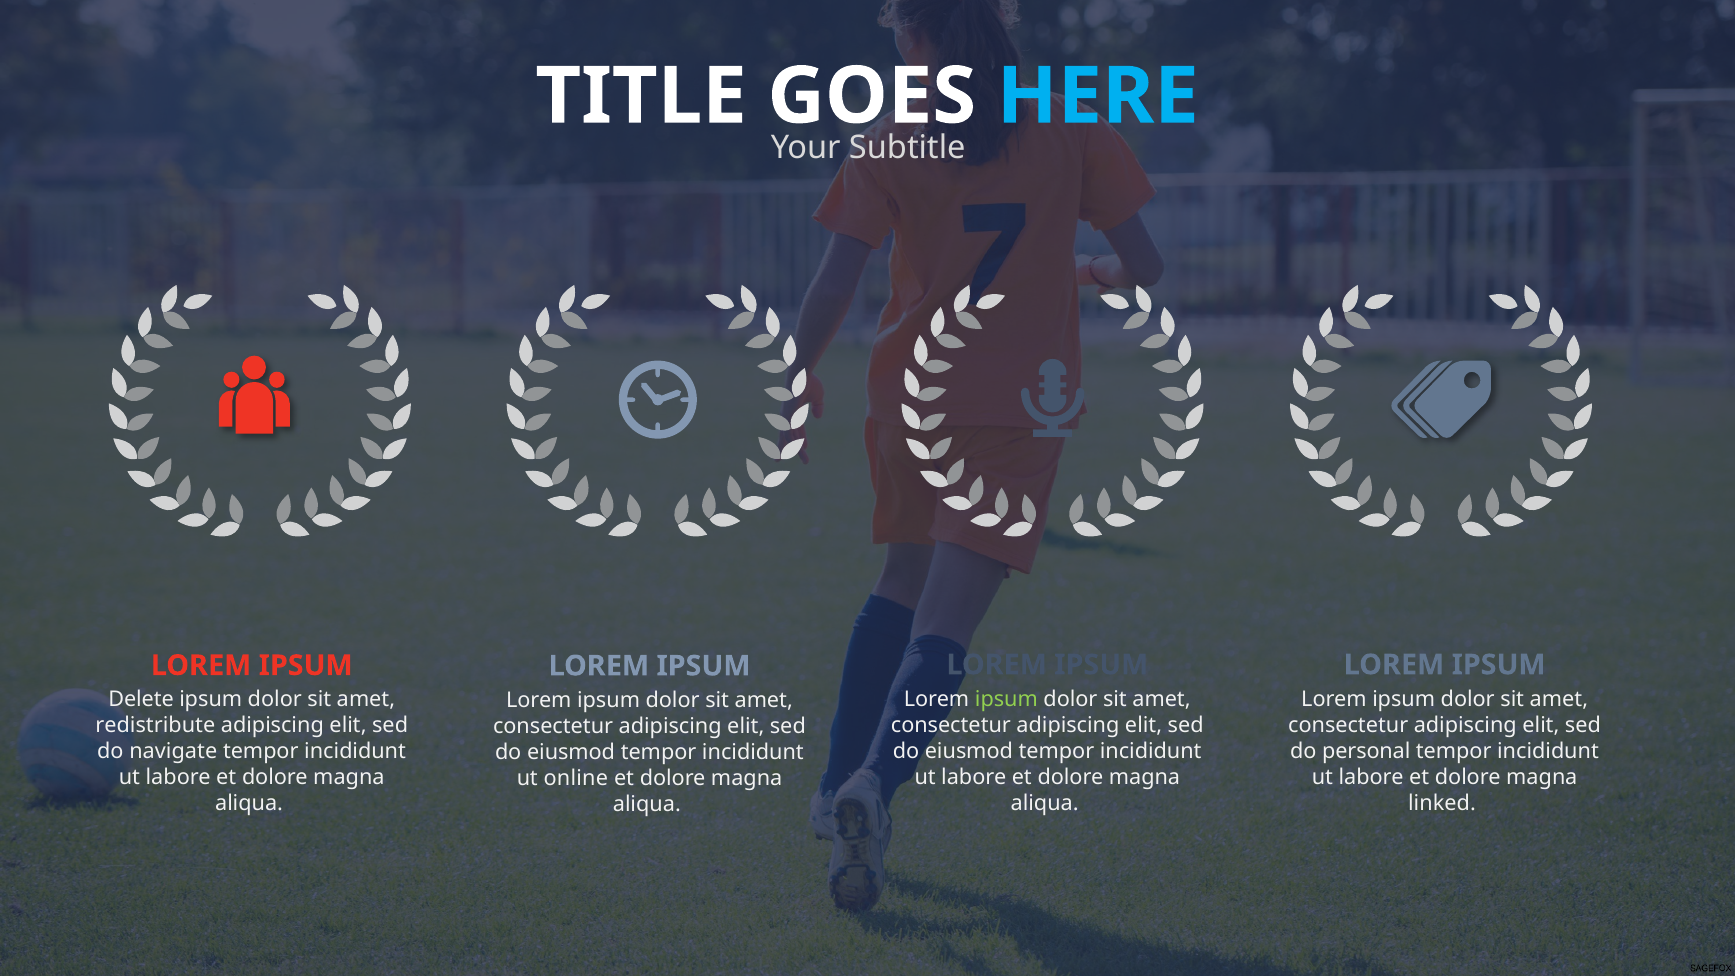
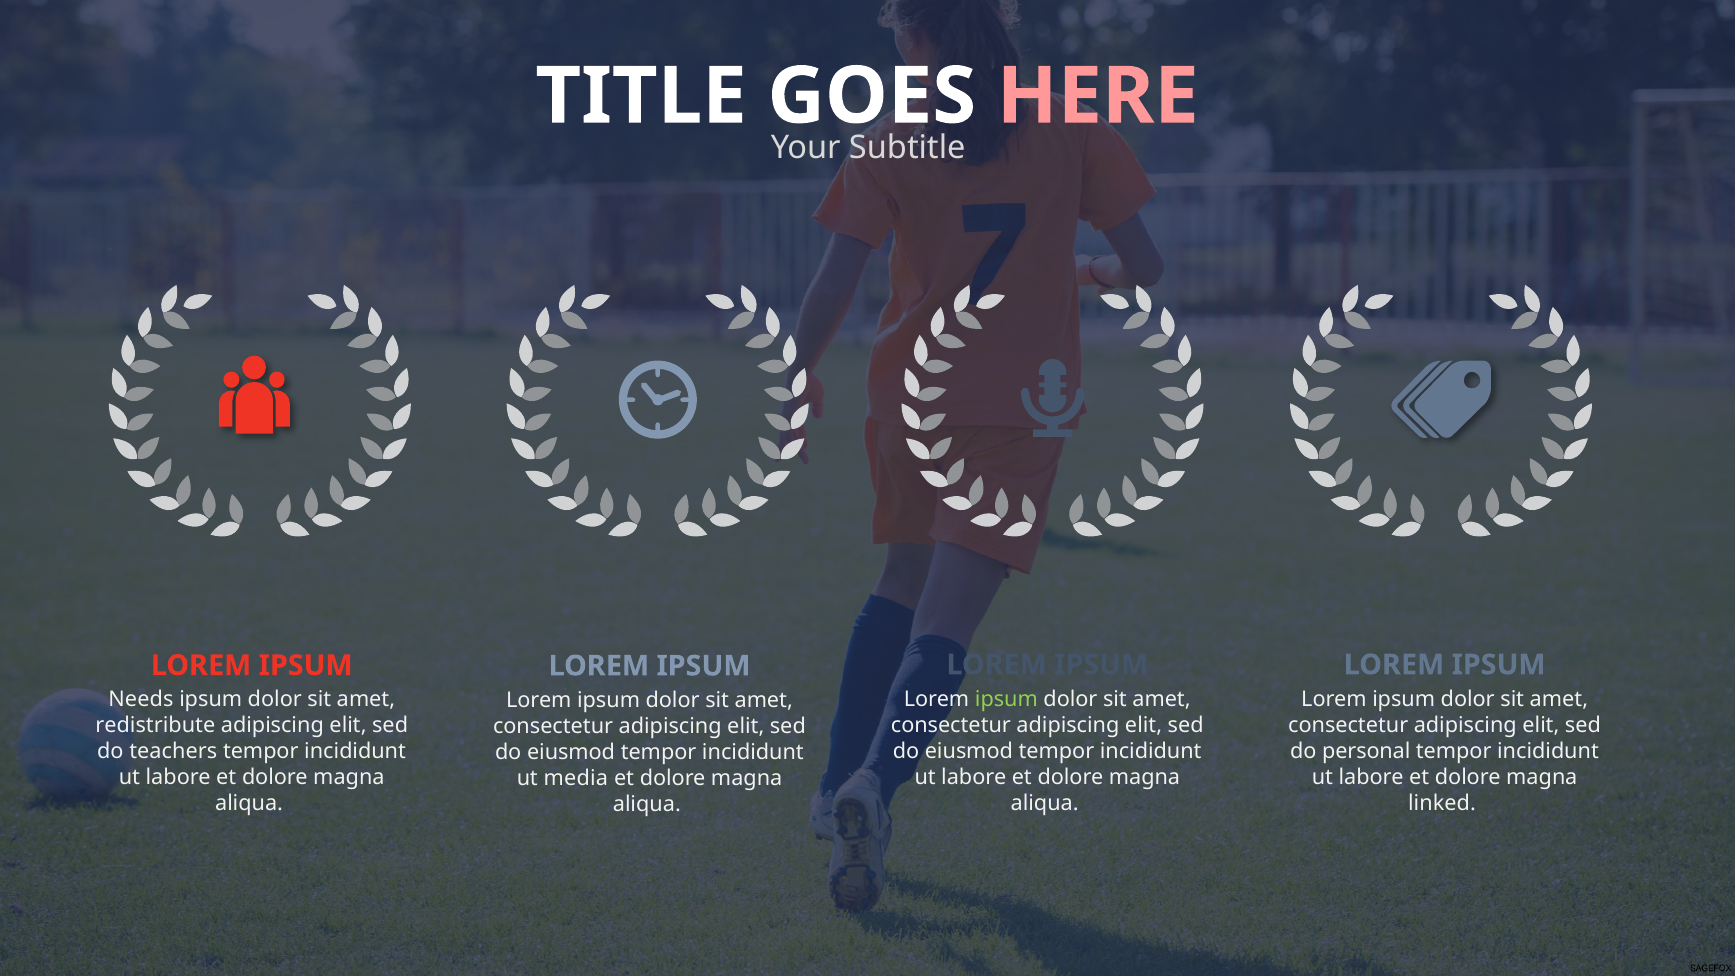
HERE colour: light blue -> pink
Delete: Delete -> Needs
navigate: navigate -> teachers
online: online -> media
